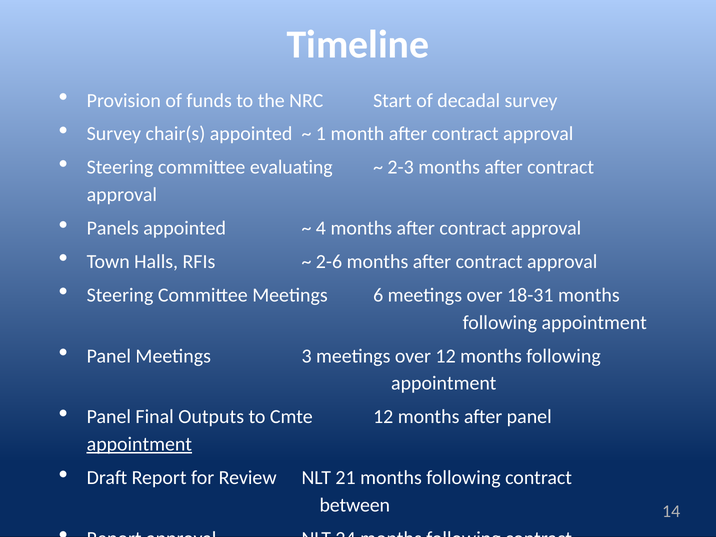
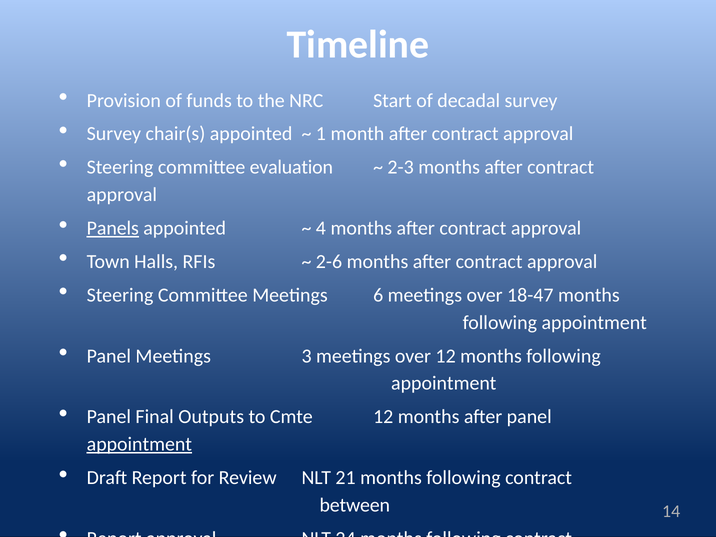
evaluating: evaluating -> evaluation
Panels underline: none -> present
18-31: 18-31 -> 18-47
